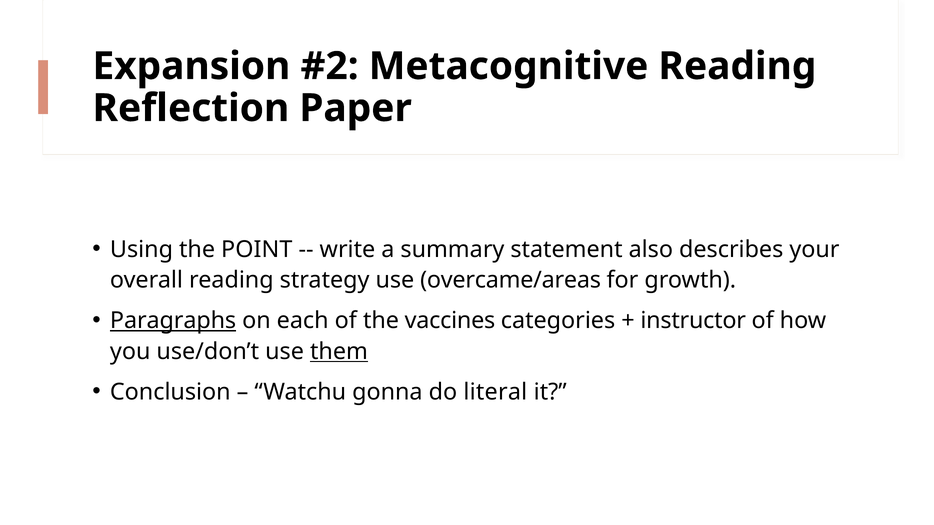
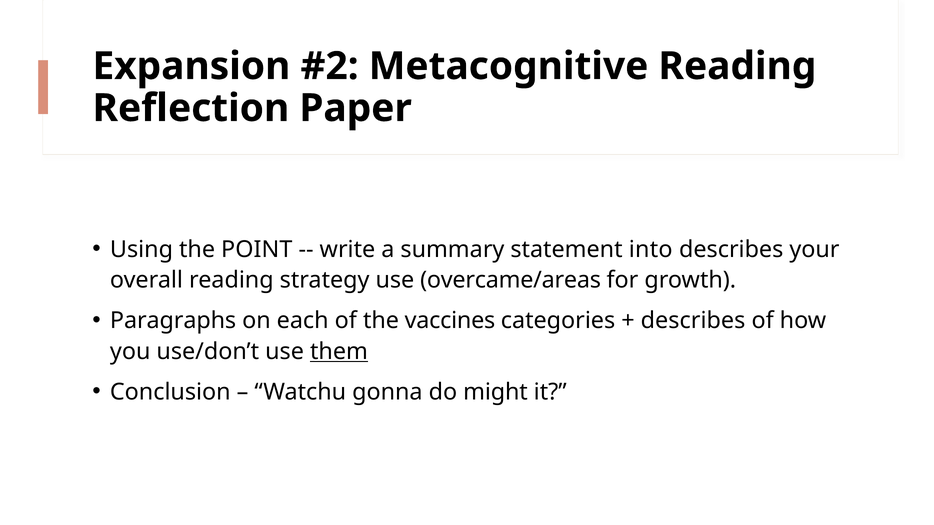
also: also -> into
Paragraphs underline: present -> none
instructor at (693, 321): instructor -> describes
literal: literal -> might
